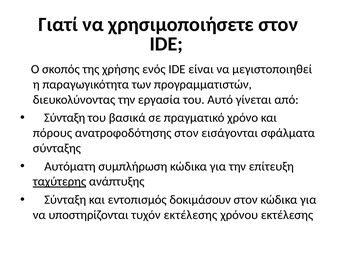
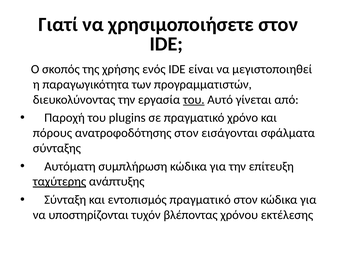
του at (194, 99) underline: none -> present
Σύνταξη at (65, 118): Σύνταξη -> Παροχή
βασικά: βασικά -> plugins
εντοπισμός δοκιμάσουν: δοκιμάσουν -> πραγματικό
τυχόν εκτέλεσης: εκτέλεσης -> βλέποντας
